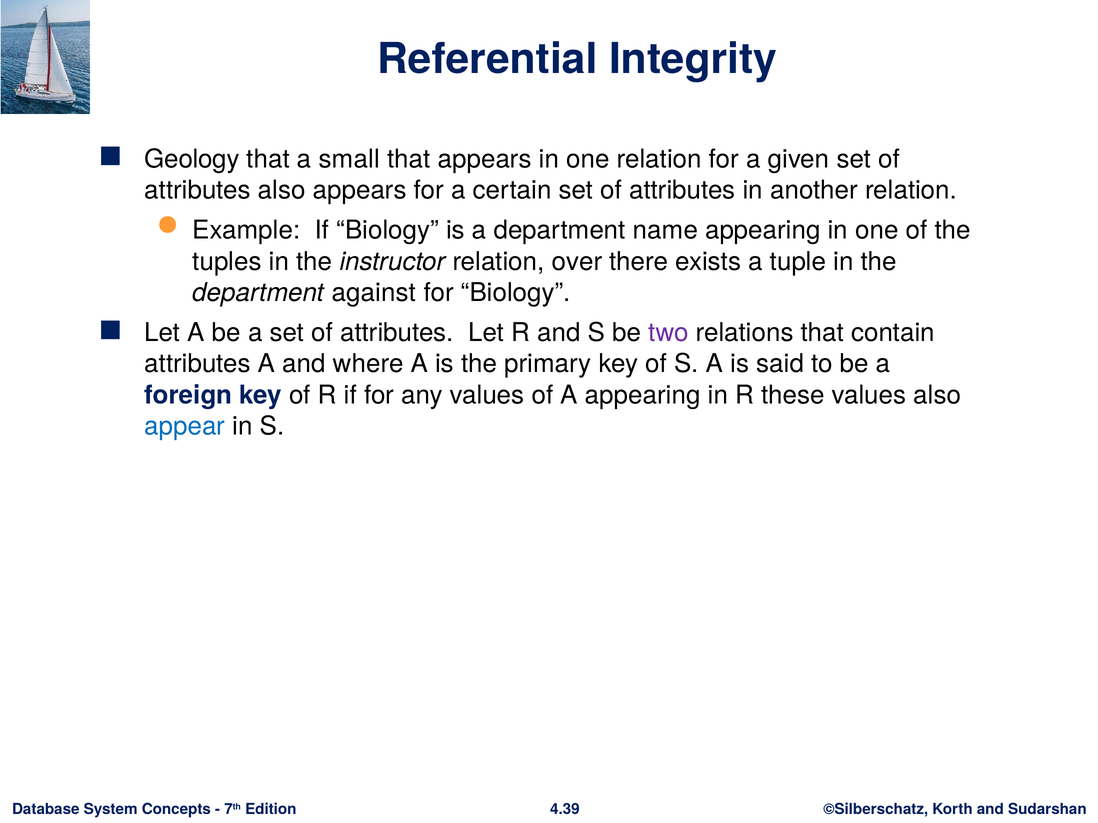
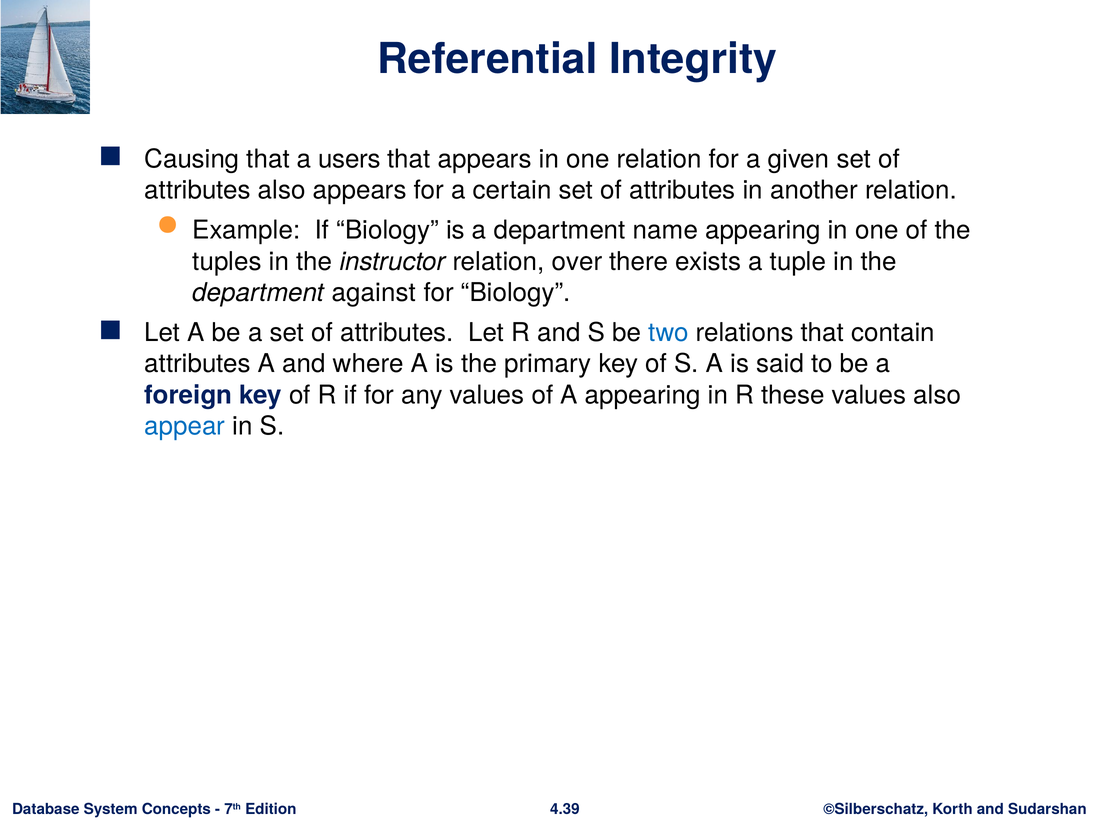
Geology: Geology -> Causing
small: small -> users
two colour: purple -> blue
